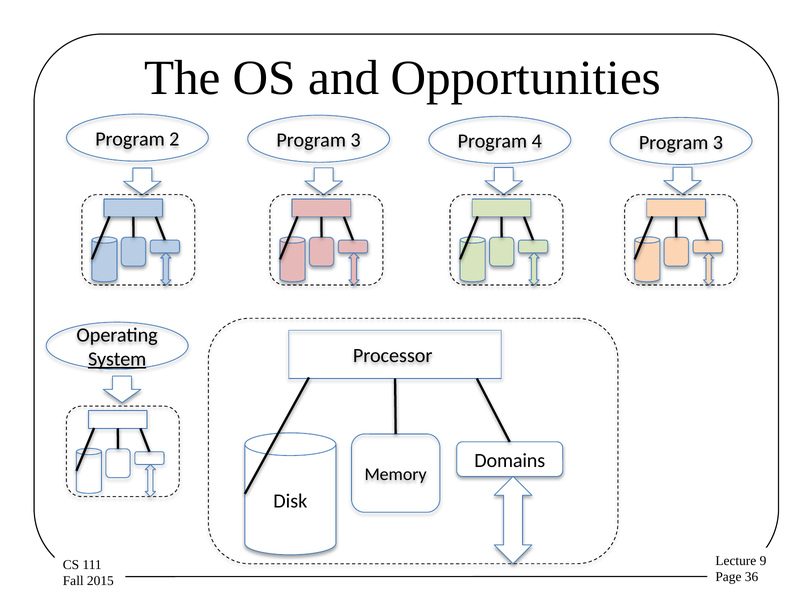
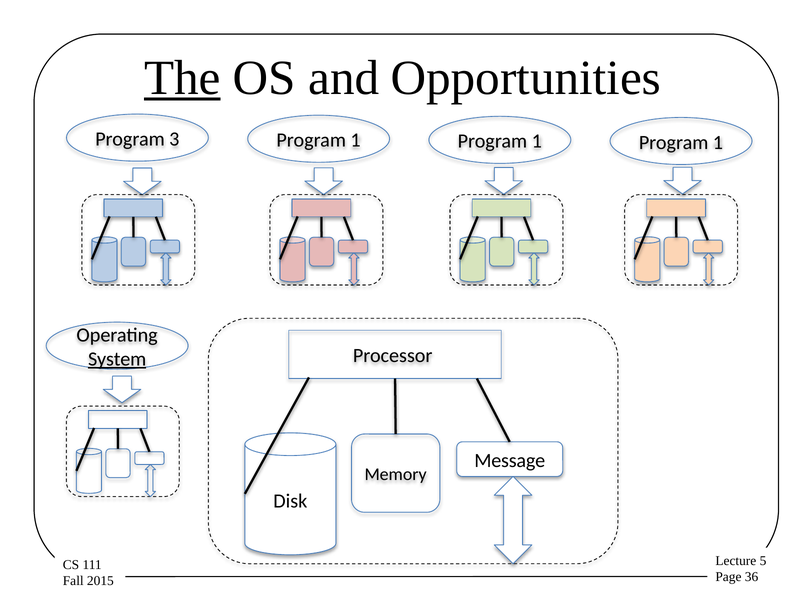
The underline: none -> present
2: 2 -> 3
3 at (356, 140): 3 -> 1
4 at (537, 141): 4 -> 1
3 at (718, 142): 3 -> 1
Domains: Domains -> Message
9: 9 -> 5
